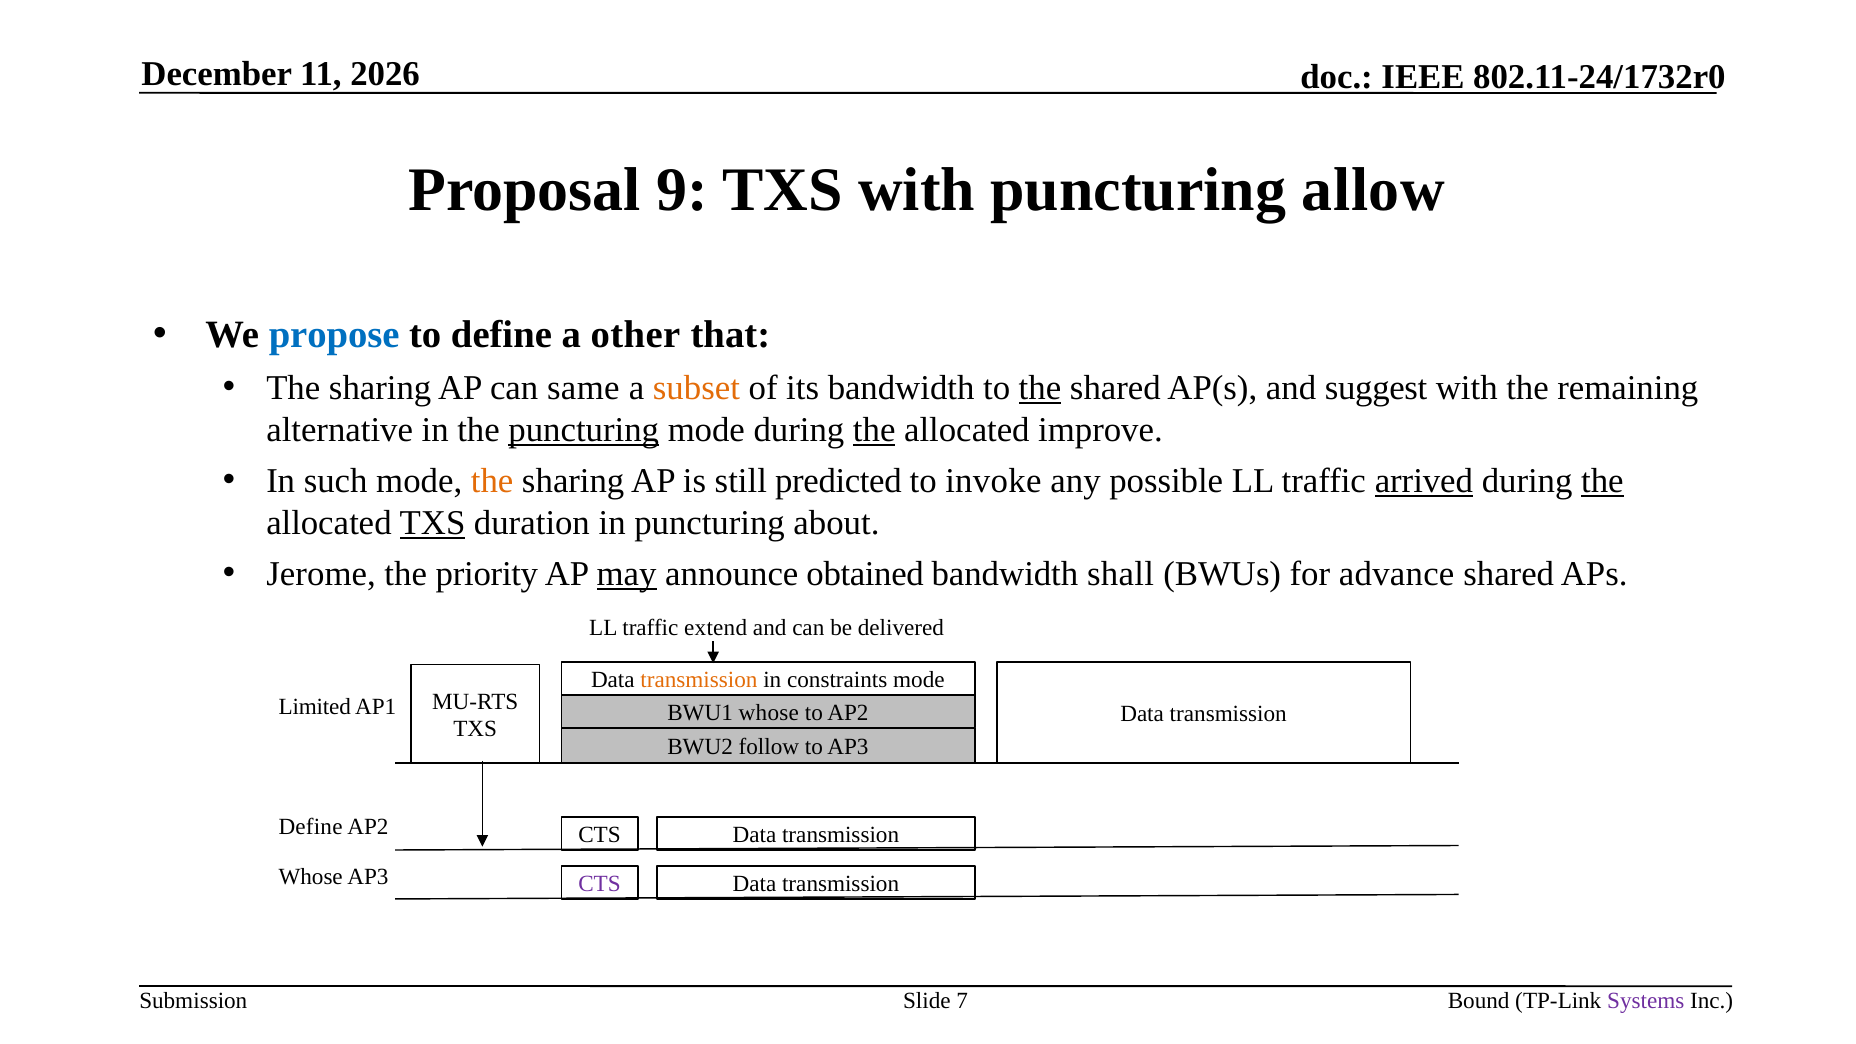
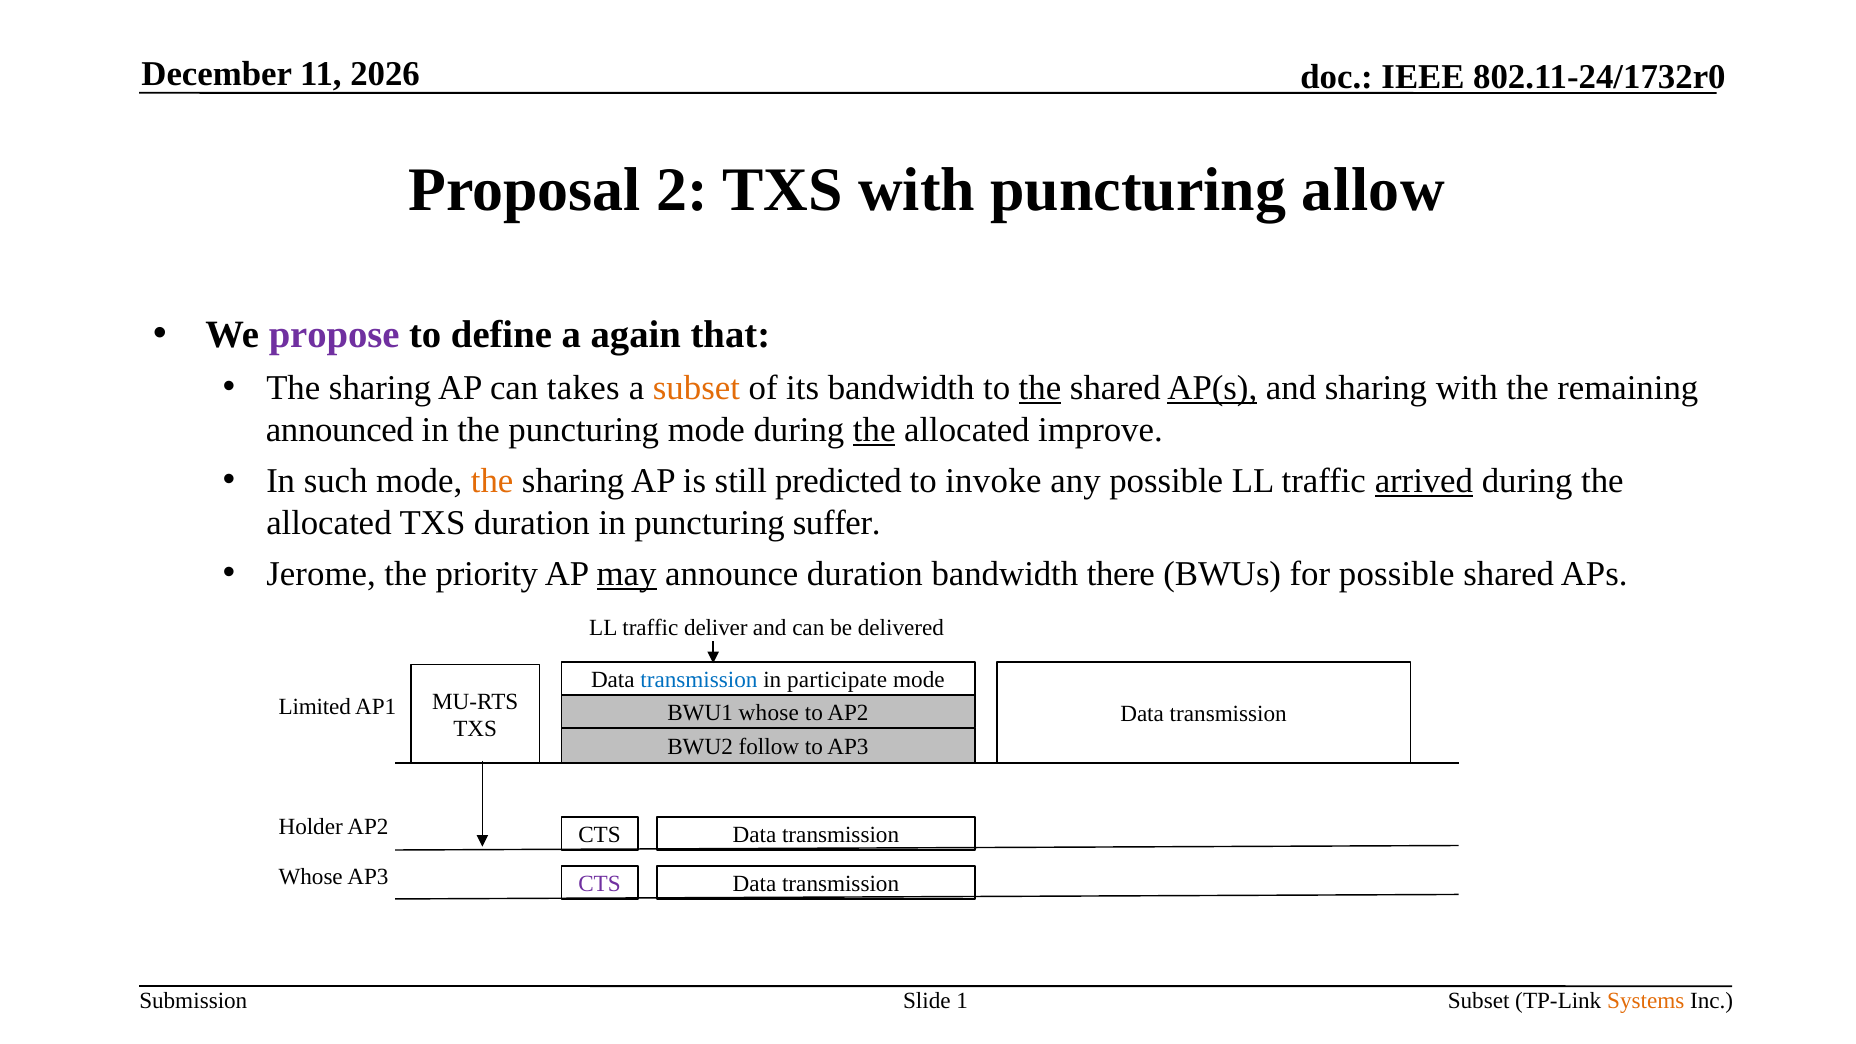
9: 9 -> 2
propose colour: blue -> purple
other: other -> again
same: same -> takes
AP(s underline: none -> present
and suggest: suggest -> sharing
alternative: alternative -> announced
puncturing at (584, 430) underline: present -> none
the at (1602, 481) underline: present -> none
TXS at (433, 523) underline: present -> none
about: about -> suffer
announce obtained: obtained -> duration
shall: shall -> there
for advance: advance -> possible
extend: extend -> deliver
transmission at (699, 680) colour: orange -> blue
constraints: constraints -> participate
Define at (311, 827): Define -> Holder
7: 7 -> 1
Bound at (1479, 1001): Bound -> Subset
Systems colour: purple -> orange
